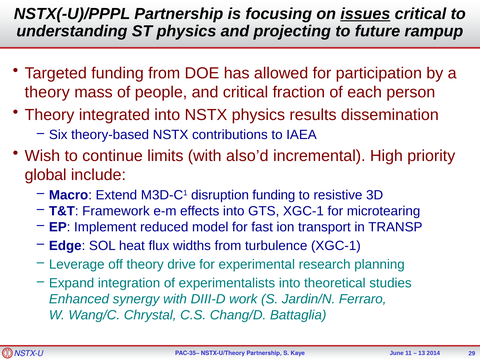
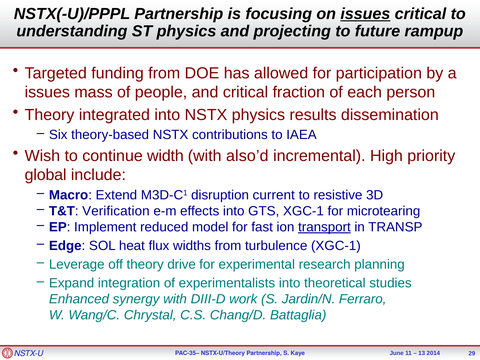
theory at (47, 92): theory -> issues
limits: limits -> width
disruption funding: funding -> current
Framework: Framework -> Verification
transport underline: none -> present
